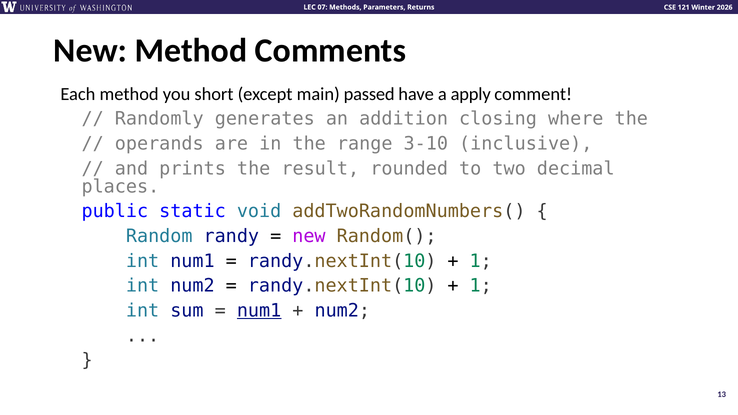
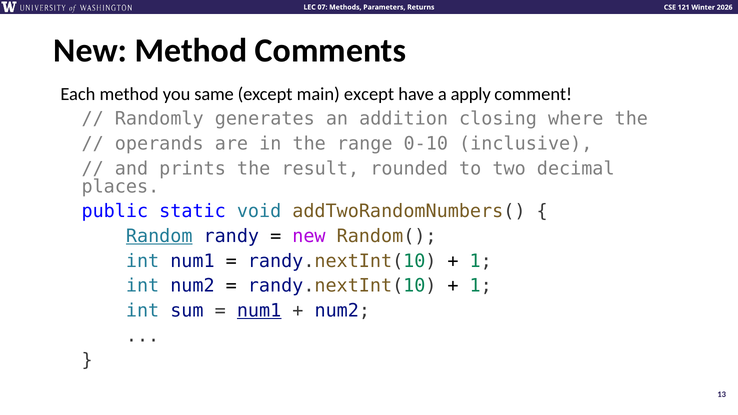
short: short -> same
main passed: passed -> except
3-10: 3-10 -> 0-10
Random underline: none -> present
